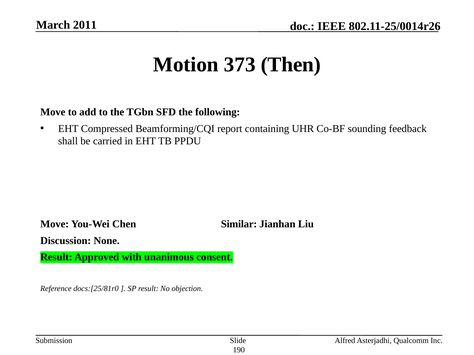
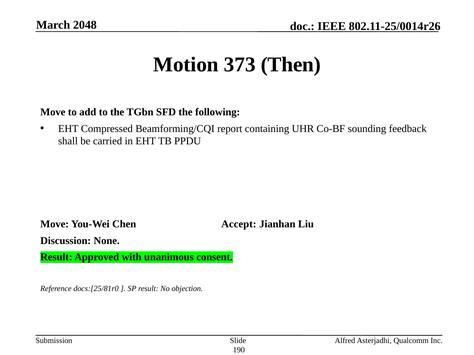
2011: 2011 -> 2048
Similar: Similar -> Accept
